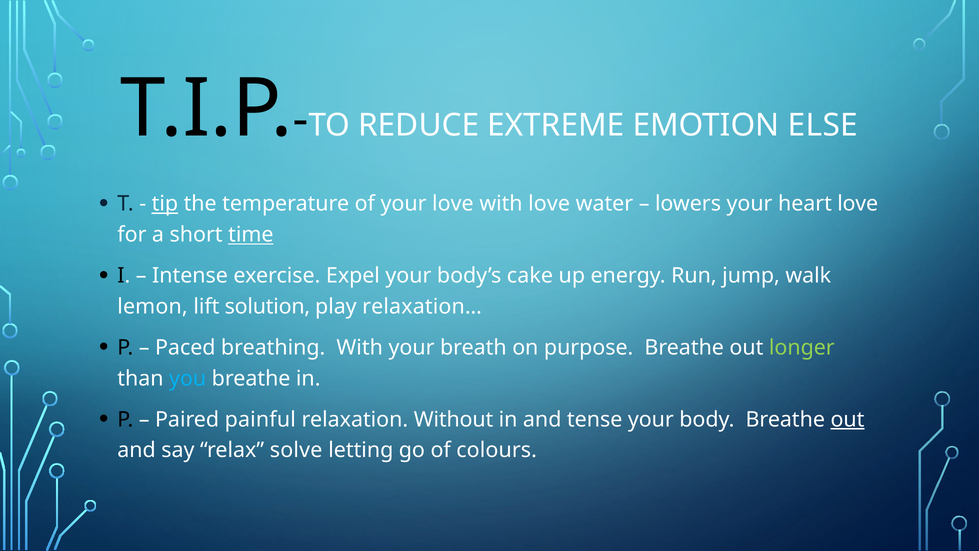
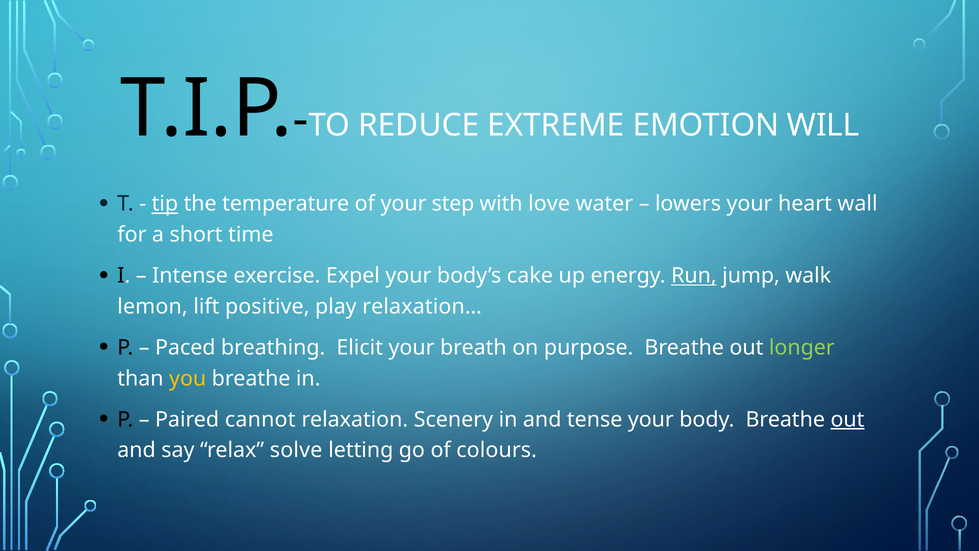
ELSE: ELSE -> WILL
your love: love -> step
heart love: love -> wall
time underline: present -> none
Run underline: none -> present
solution: solution -> positive
breathing With: With -> Elicit
you colour: light blue -> yellow
painful: painful -> cannot
Without: Without -> Scenery
